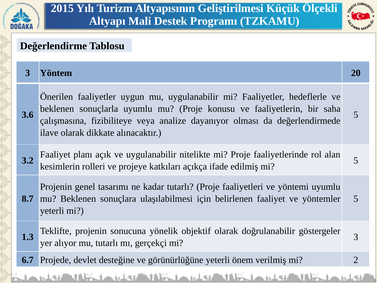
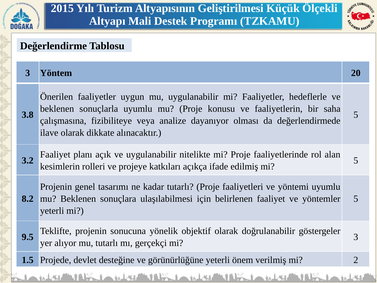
3.6: 3.6 -> 3.8
8.7: 8.7 -> 8.2
1.3: 1.3 -> 9.5
6.7: 6.7 -> 1.5
